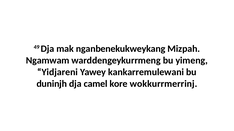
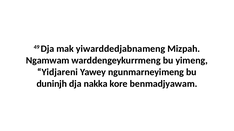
nganbenekukweykang: nganbenekukweykang -> yiwarddedjabnameng
kankarremulewani: kankarremulewani -> ngunmarneyimeng
camel: camel -> nakka
wokkurrmerrinj: wokkurrmerrinj -> benmadjyawam
